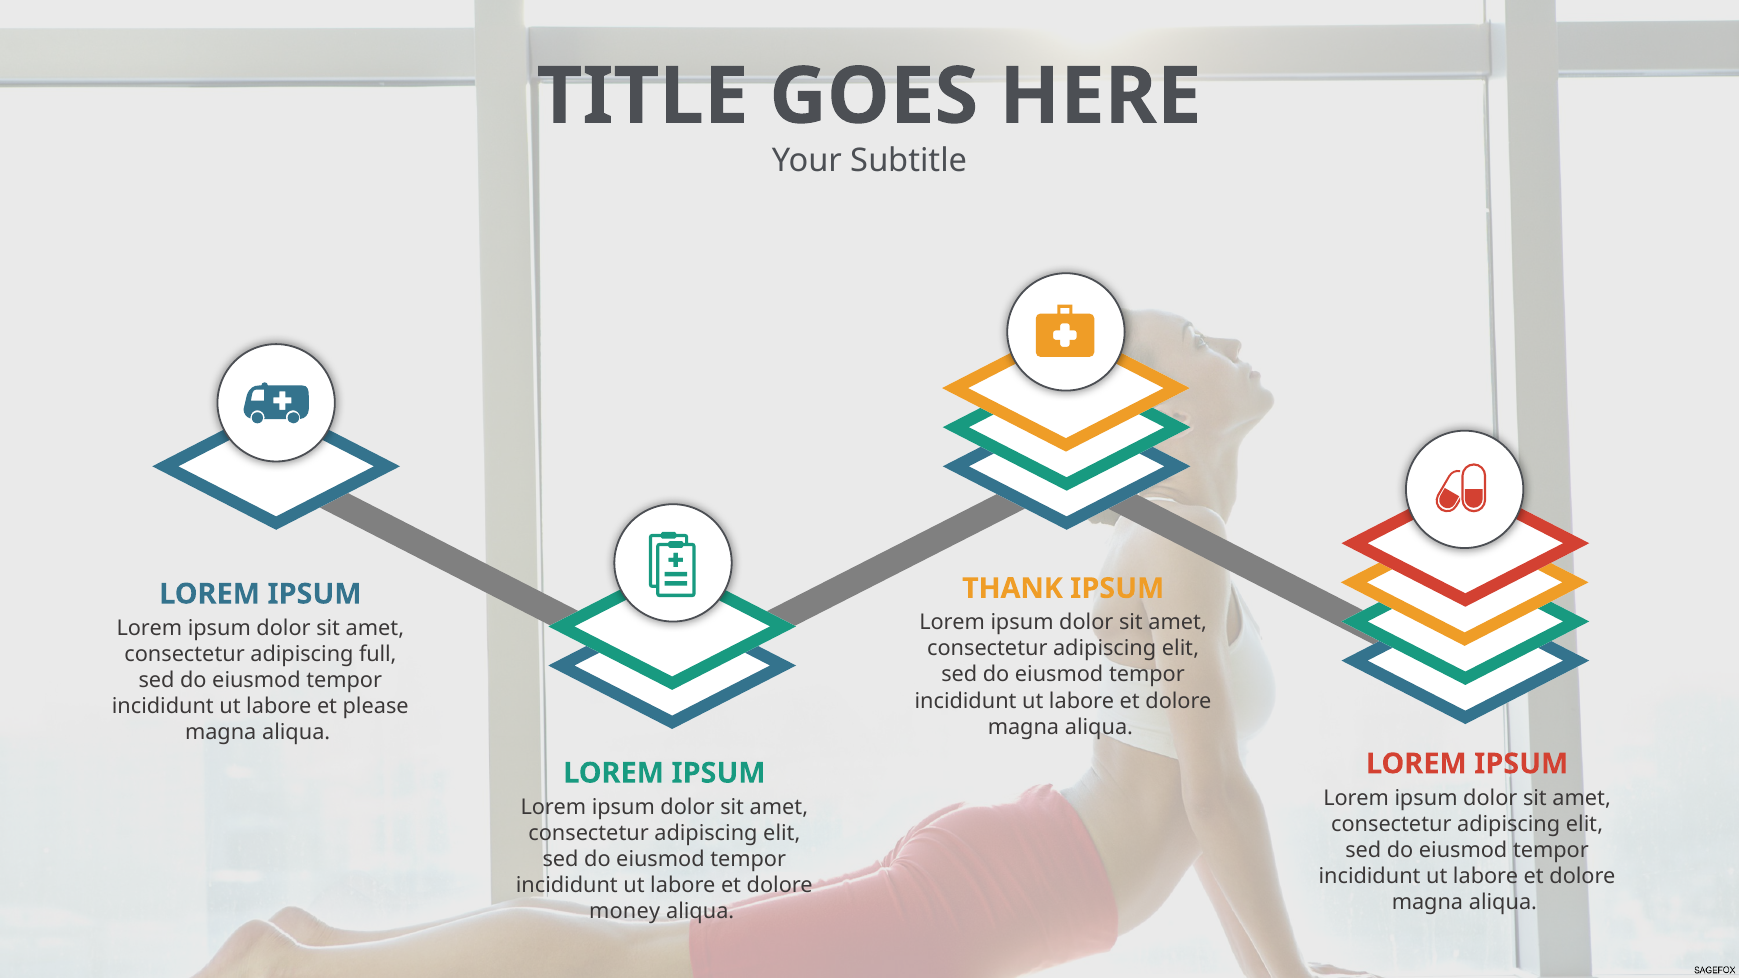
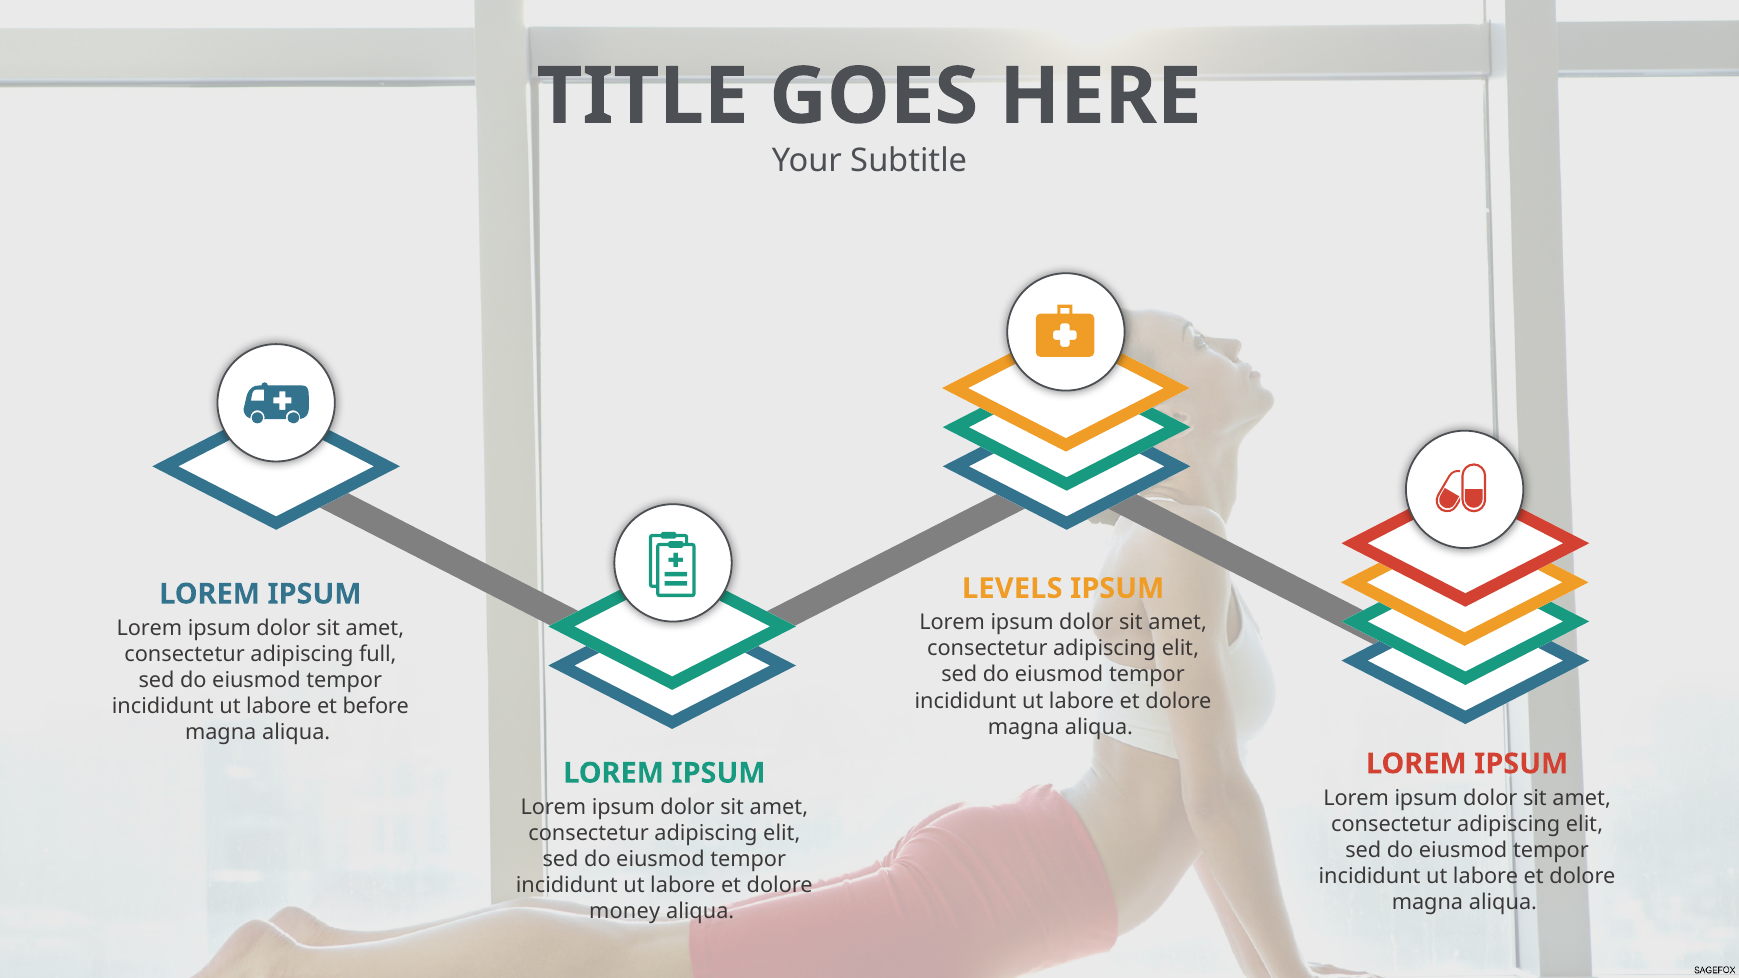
THANK: THANK -> LEVELS
please: please -> before
